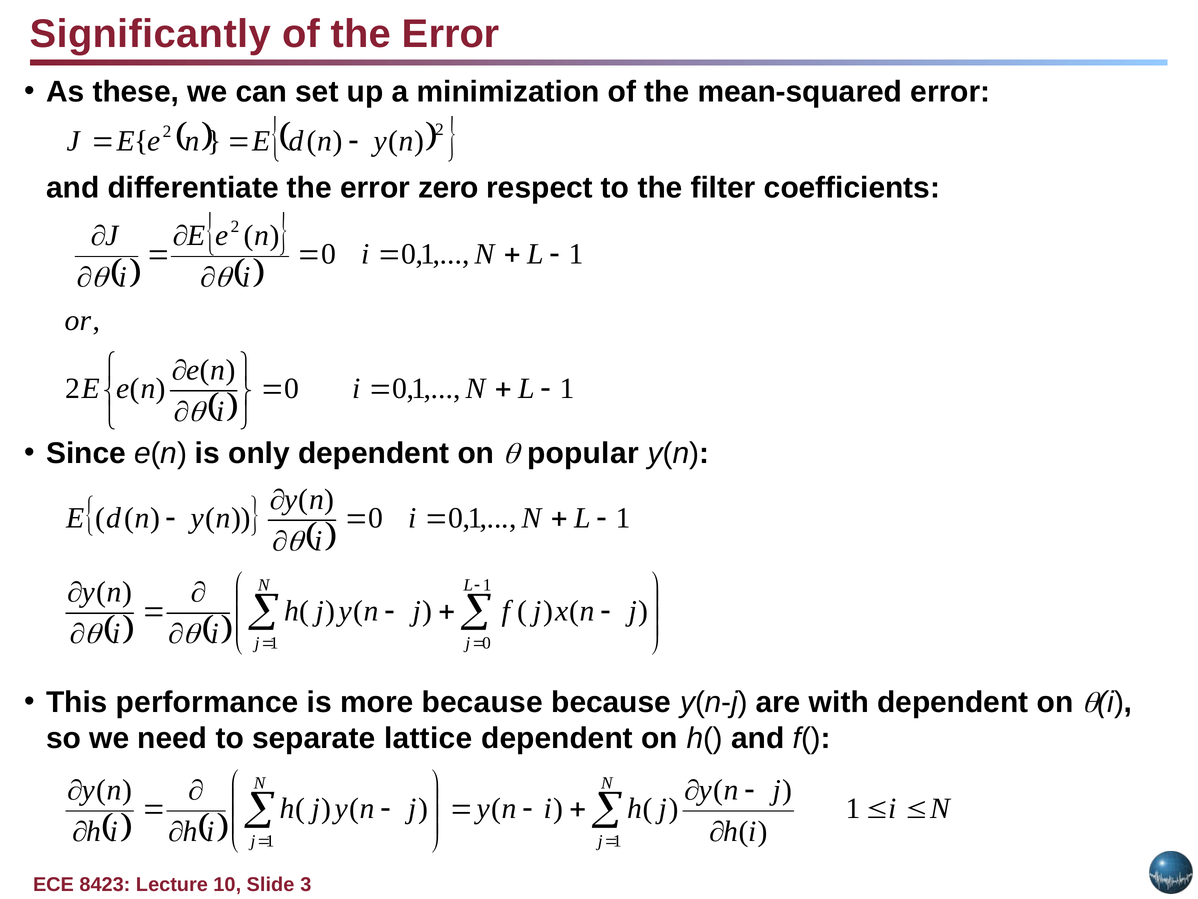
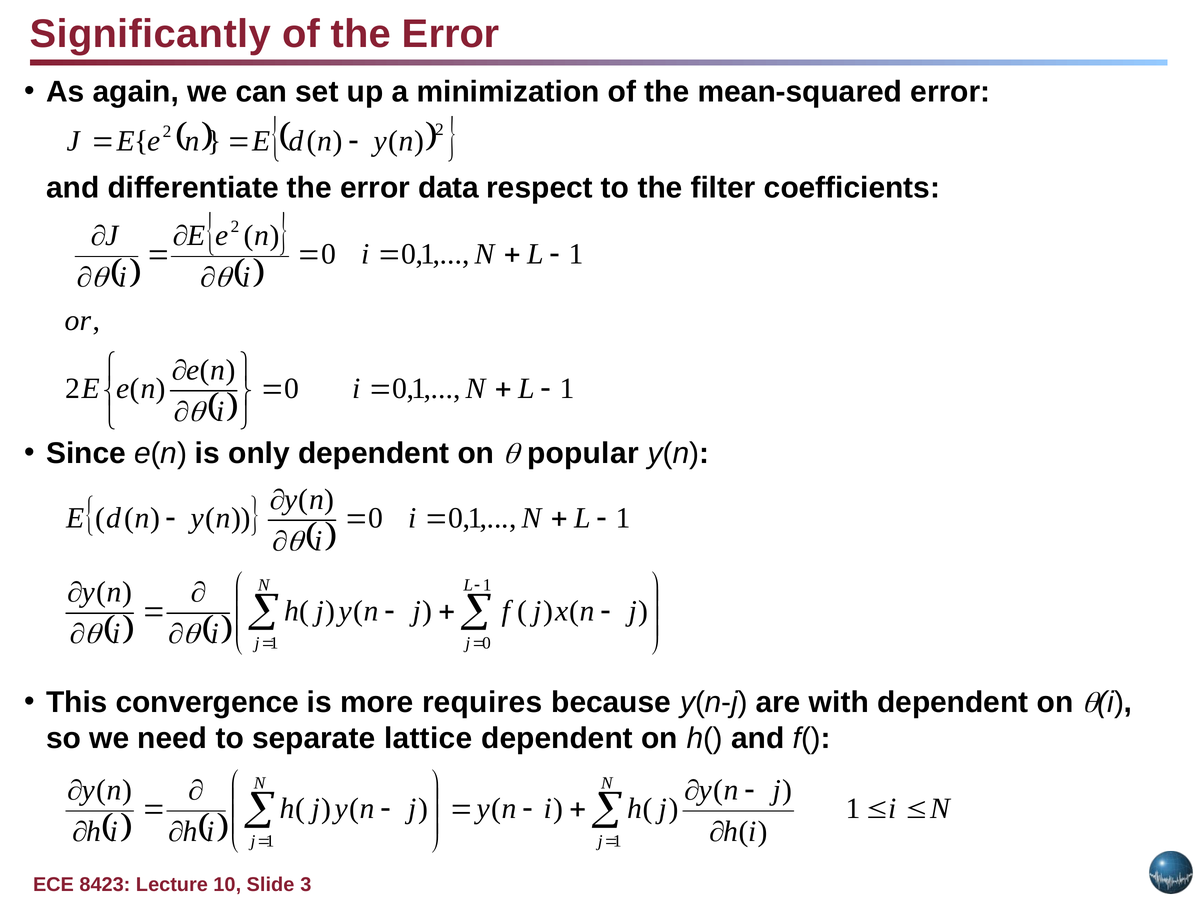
these: these -> again
zero: zero -> data
performance: performance -> convergence
more because: because -> requires
